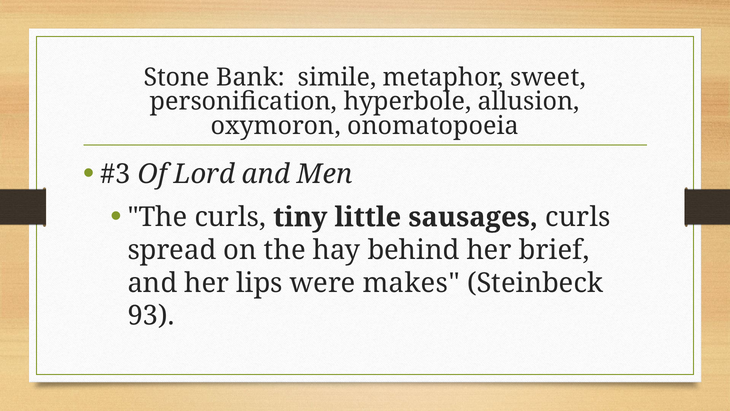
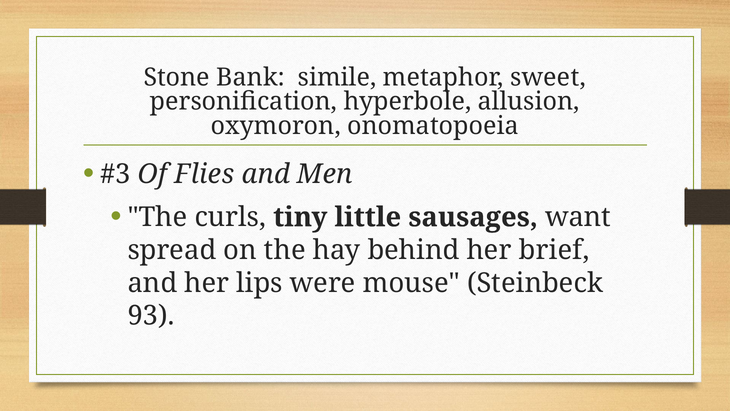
Lord: Lord -> Flies
sausages curls: curls -> want
makes: makes -> mouse
